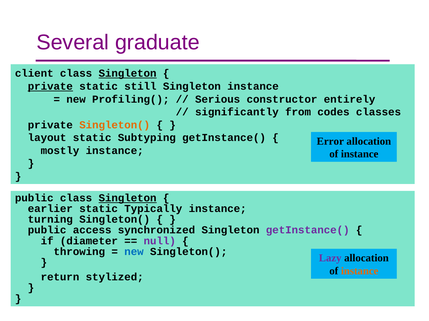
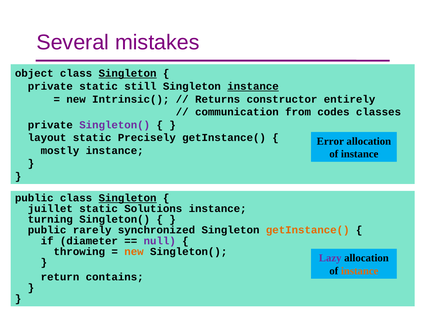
graduate: graduate -> mistakes
client: client -> object
private at (50, 87) underline: present -> none
instance at (253, 87) underline: none -> present
Profiling(: Profiling( -> Intrinsic(
Serious: Serious -> Returns
significantly: significantly -> communication
Singleton( at (115, 125) colour: orange -> purple
Subtyping: Subtyping -> Precisely
earlier: earlier -> juillet
Typically: Typically -> Solutions
access: access -> rarely
getInstance( at (308, 231) colour: purple -> orange
new at (134, 252) colour: blue -> orange
stylized: stylized -> contains
